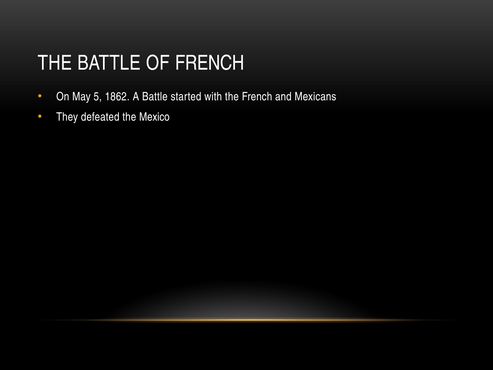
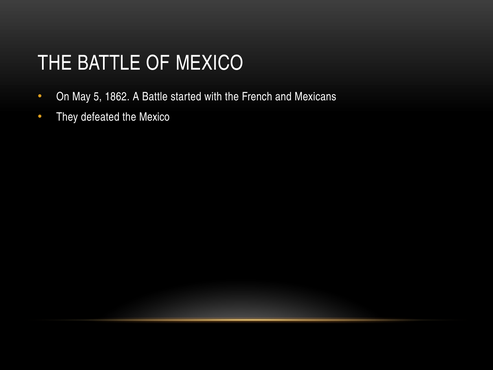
OF FRENCH: FRENCH -> MEXICO
